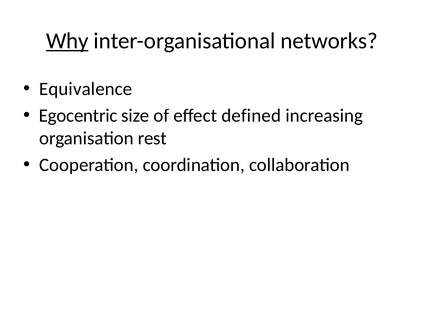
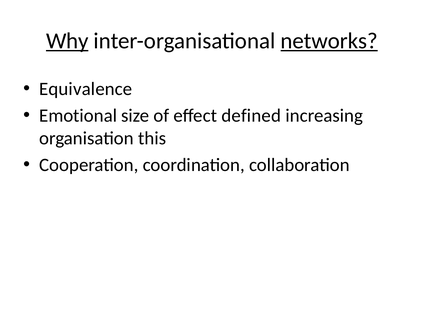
networks underline: none -> present
Egocentric: Egocentric -> Emotional
rest: rest -> this
